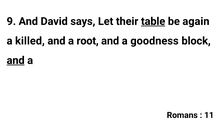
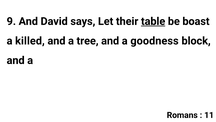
again: again -> boast
root: root -> tree
and at (16, 60) underline: present -> none
